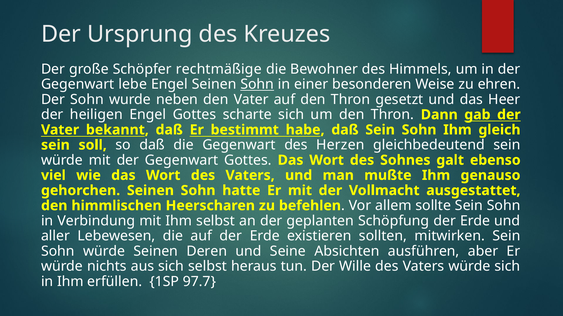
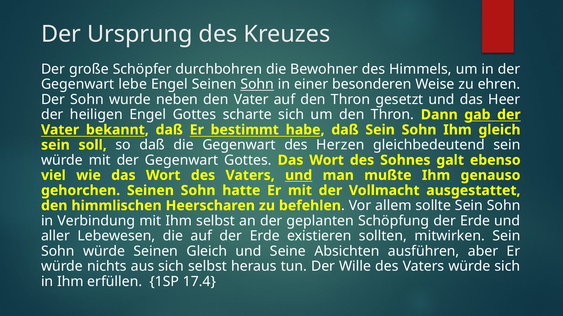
rechtmäßige: rechtmäßige -> durchbohren
und at (299, 176) underline: none -> present
Seinen Deren: Deren -> Gleich
97.7: 97.7 -> 17.4
